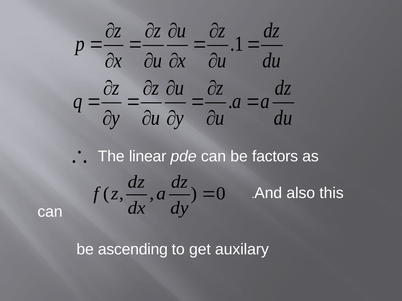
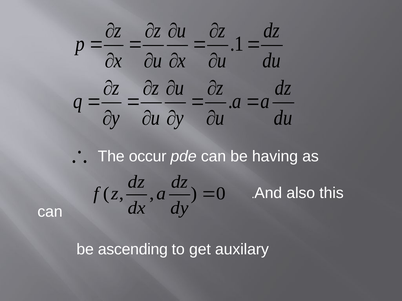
linear: linear -> occur
factors: factors -> having
